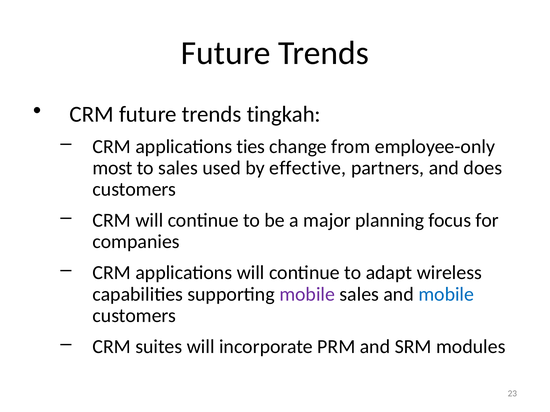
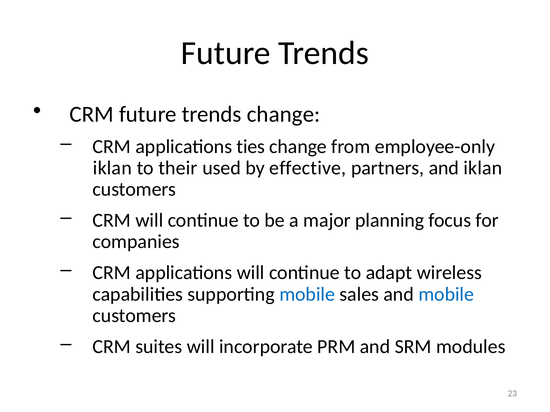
trends tingkah: tingkah -> change
most at (113, 168): most -> iklan
to sales: sales -> their
and does: does -> iklan
mobile at (307, 295) colour: purple -> blue
